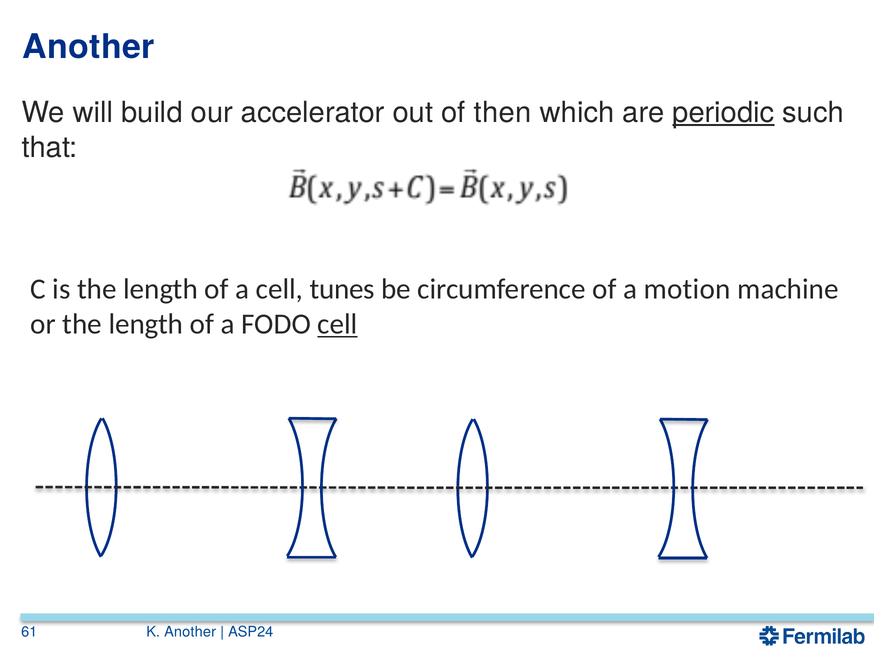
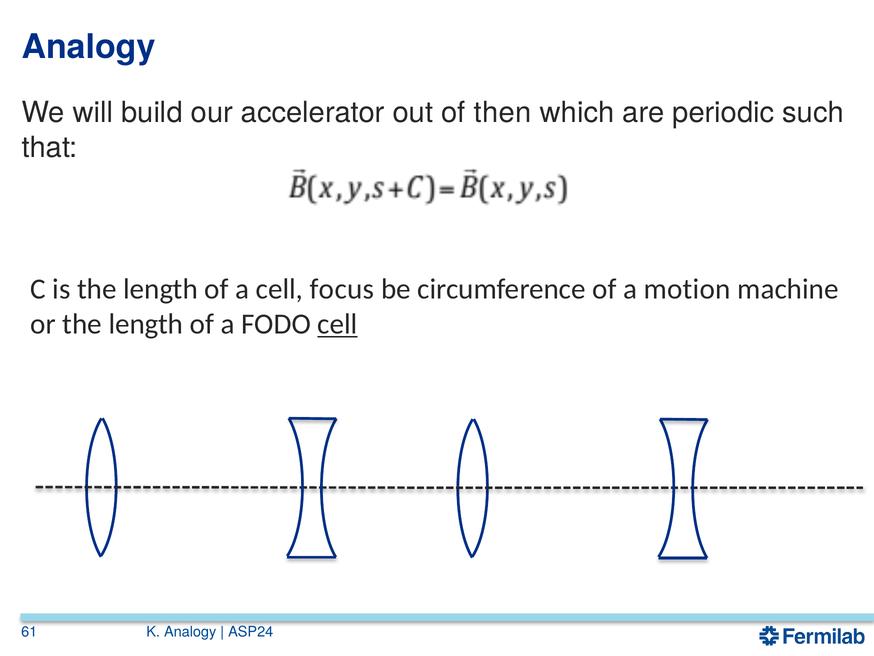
Another at (88, 47): Another -> Analogy
periodic underline: present -> none
tunes: tunes -> focus
K Another: Another -> Analogy
